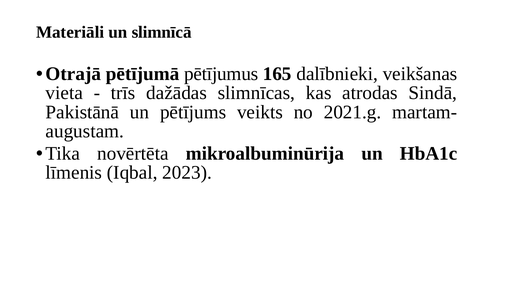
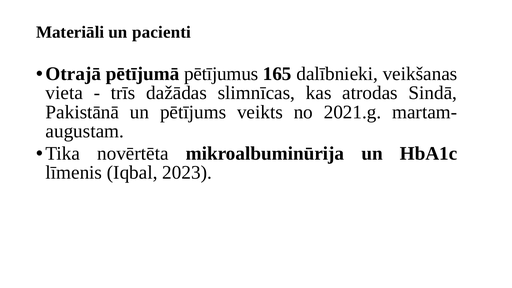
slimnīcā: slimnīcā -> pacienti
